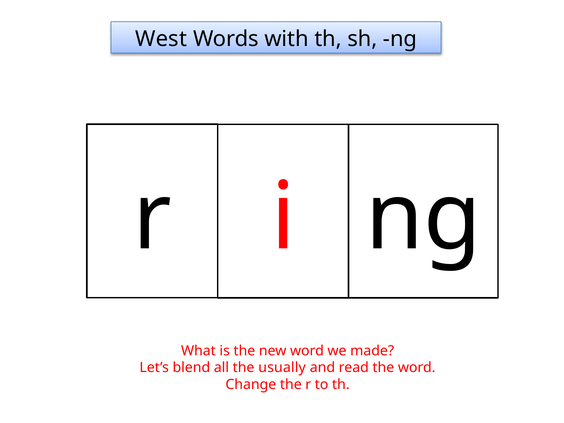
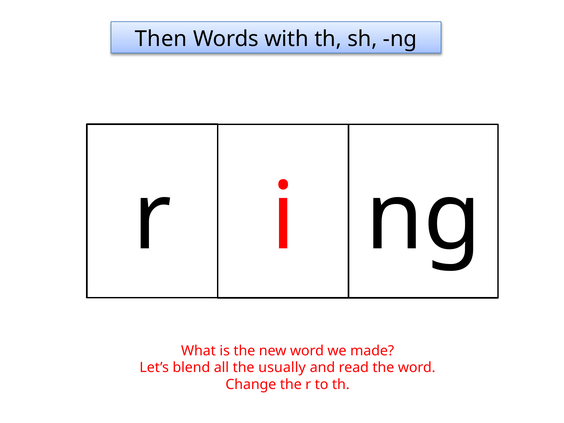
West: West -> Then
